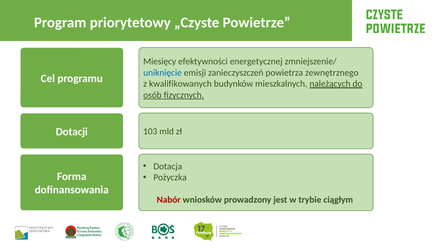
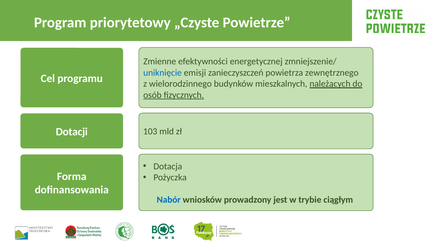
Miesięcy: Miesięcy -> Zmienne
kwalifikowanych: kwalifikowanych -> wielorodzinnego
Nabór colour: red -> blue
